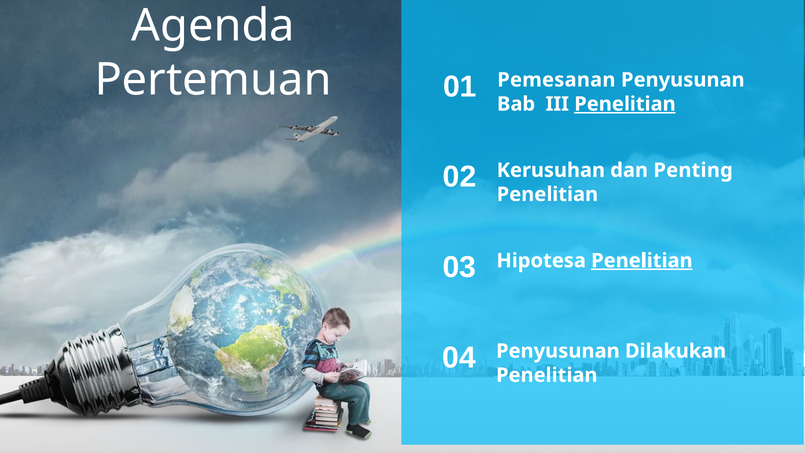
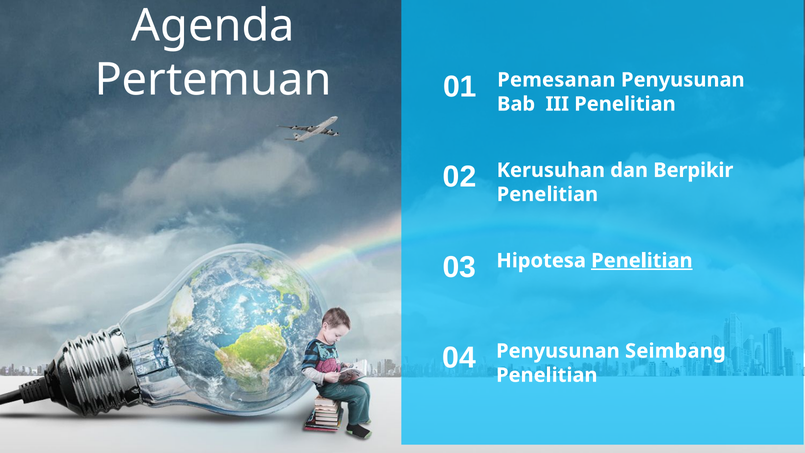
Penelitian at (625, 104) underline: present -> none
Penting: Penting -> Berpikir
Dilakukan: Dilakukan -> Seimbang
